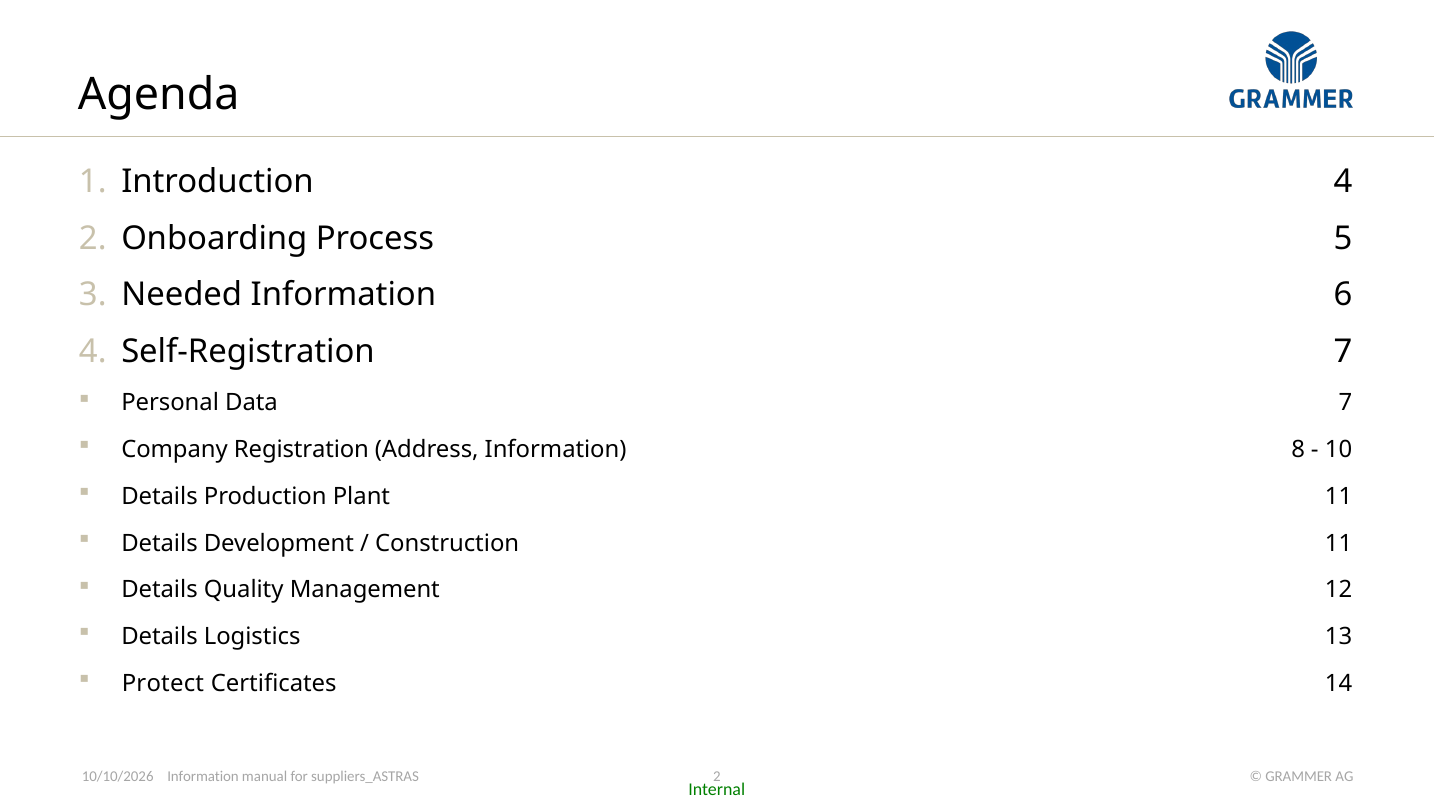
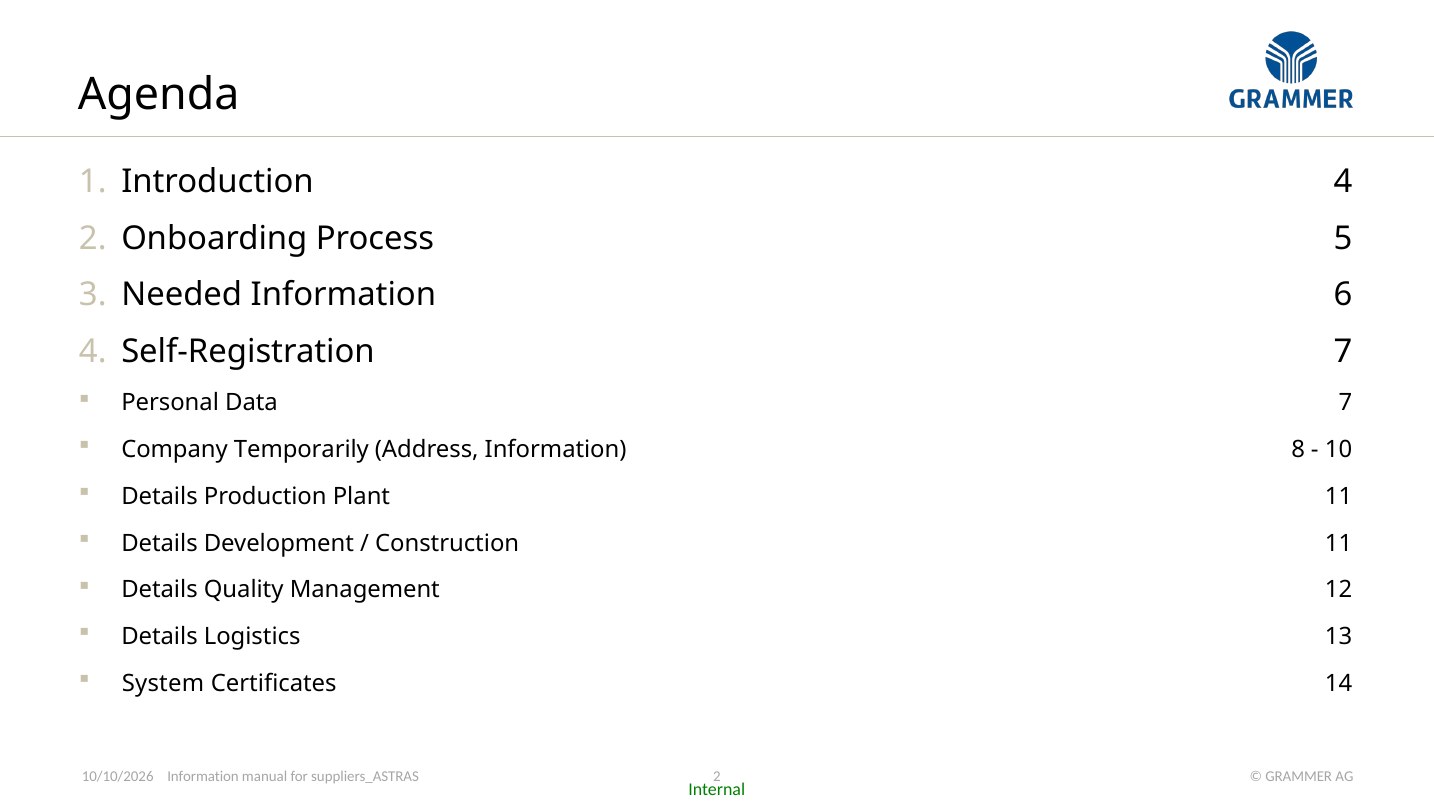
Registration: Registration -> Temporarily
Protect: Protect -> System
